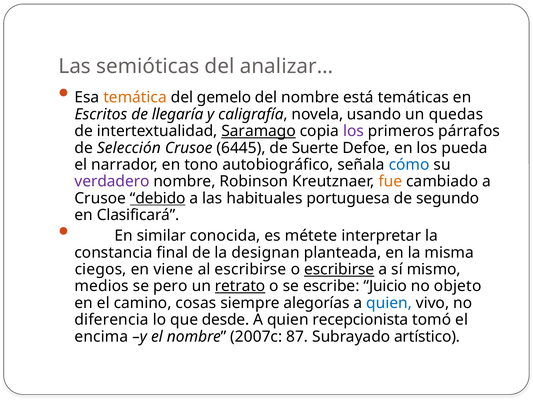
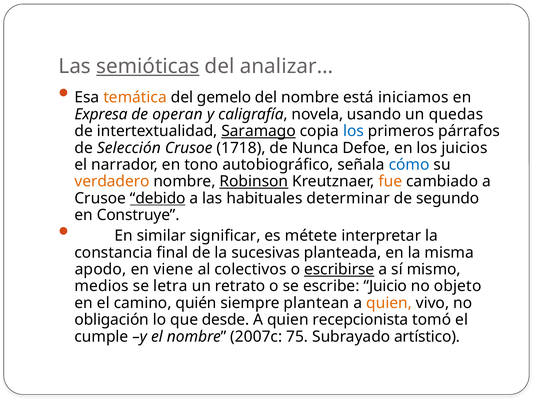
semióticas underline: none -> present
temáticas: temáticas -> iniciamos
Escritos: Escritos -> Expresa
llegaría: llegaría -> operan
los at (353, 131) colour: purple -> blue
6445: 6445 -> 1718
Suerte: Suerte -> Nunca
pueda: pueda -> juicios
verdadero colour: purple -> orange
Robinson underline: none -> present
portuguesa: portuguesa -> determinar
Clasificará: Clasificará -> Construye
conocida: conocida -> significar
designan: designan -> sucesivas
ciegos: ciegos -> apodo
al escribirse: escribirse -> colectivos
pero: pero -> letra
retrato underline: present -> none
cosas: cosas -> quién
alegorías: alegorías -> plantean
quien at (389, 303) colour: blue -> orange
diferencia: diferencia -> obligación
encima: encima -> cumple
87: 87 -> 75
